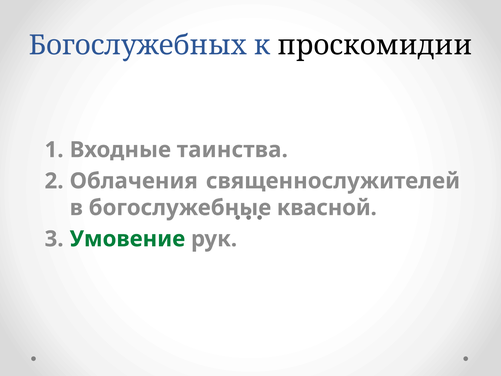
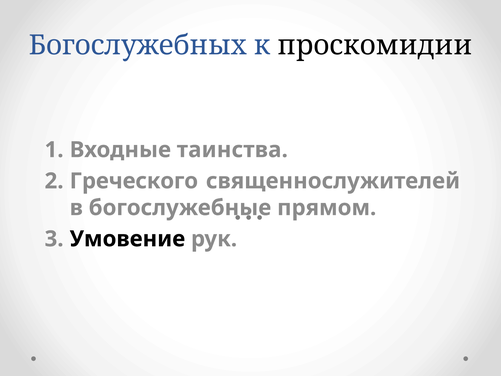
Облачения: Облачения -> Греческого
квасной: квасной -> прямом
Умовение colour: green -> black
